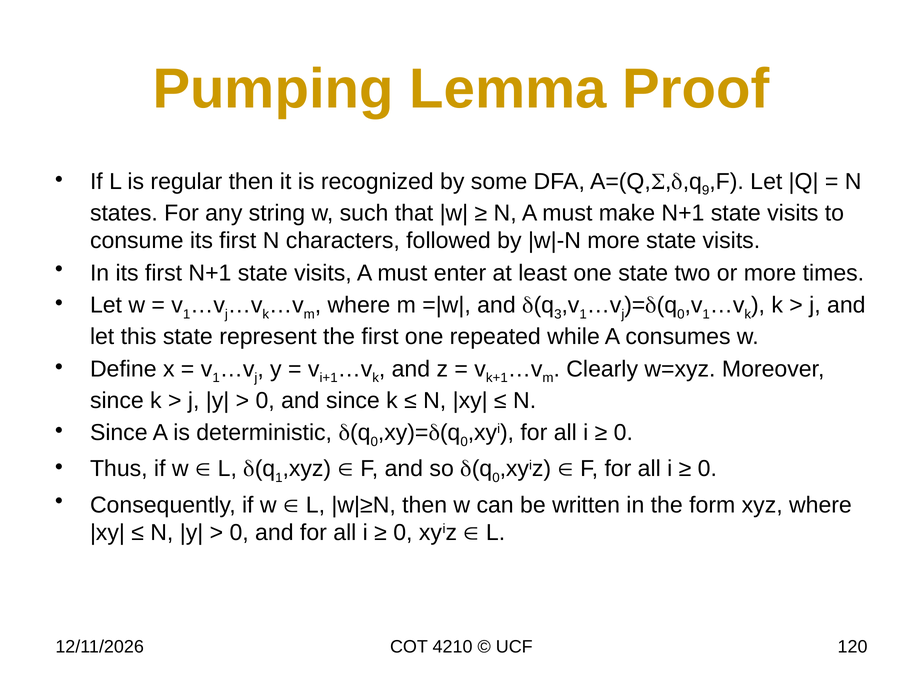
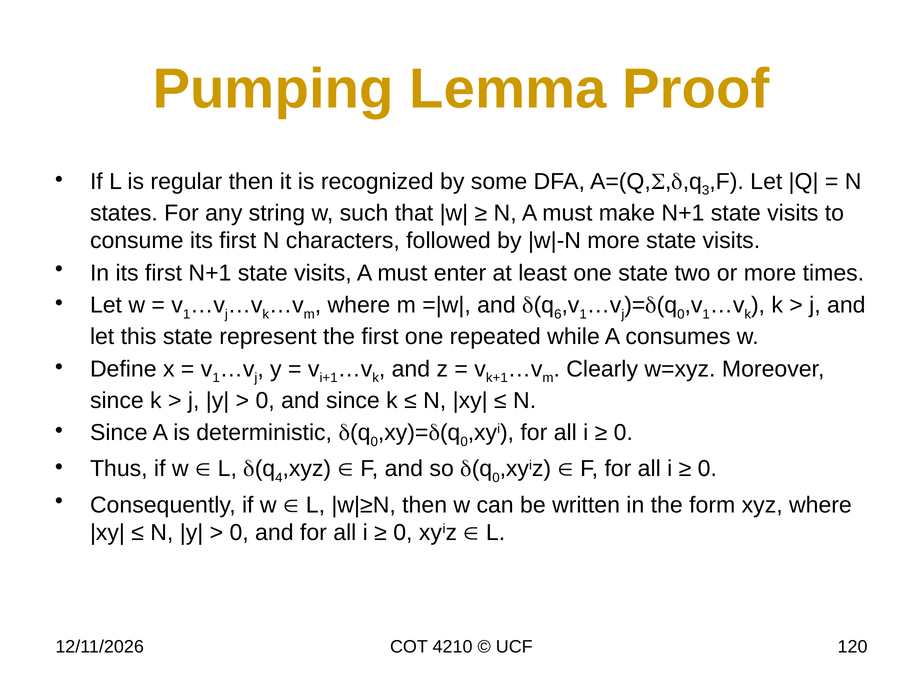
9: 9 -> 3
3: 3 -> 6
1 at (279, 478): 1 -> 4
